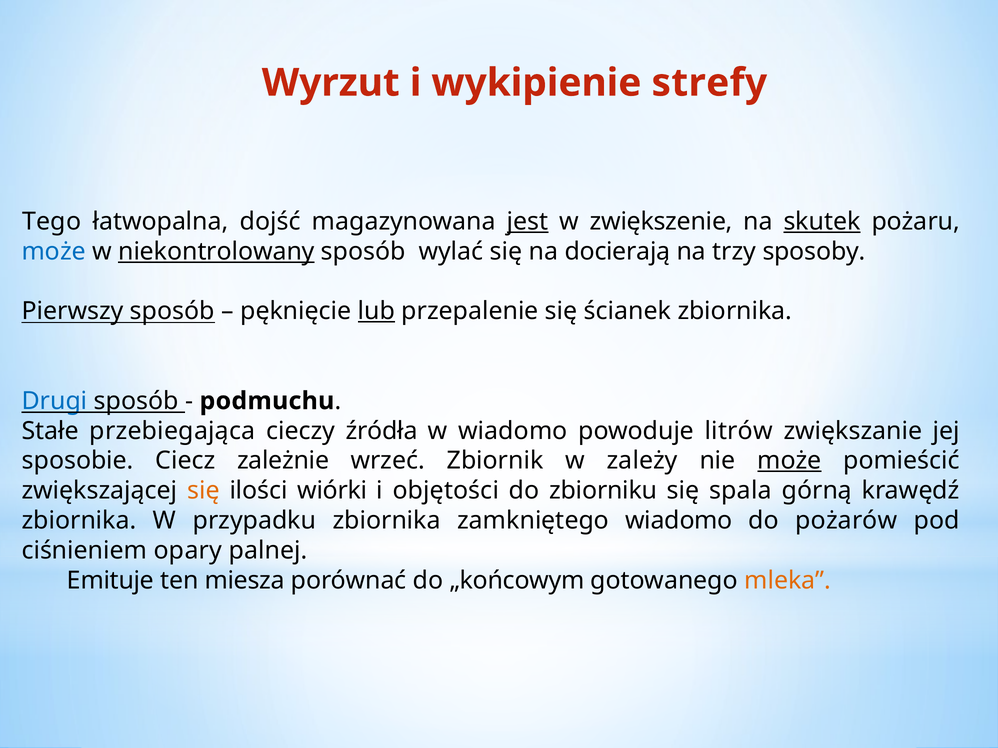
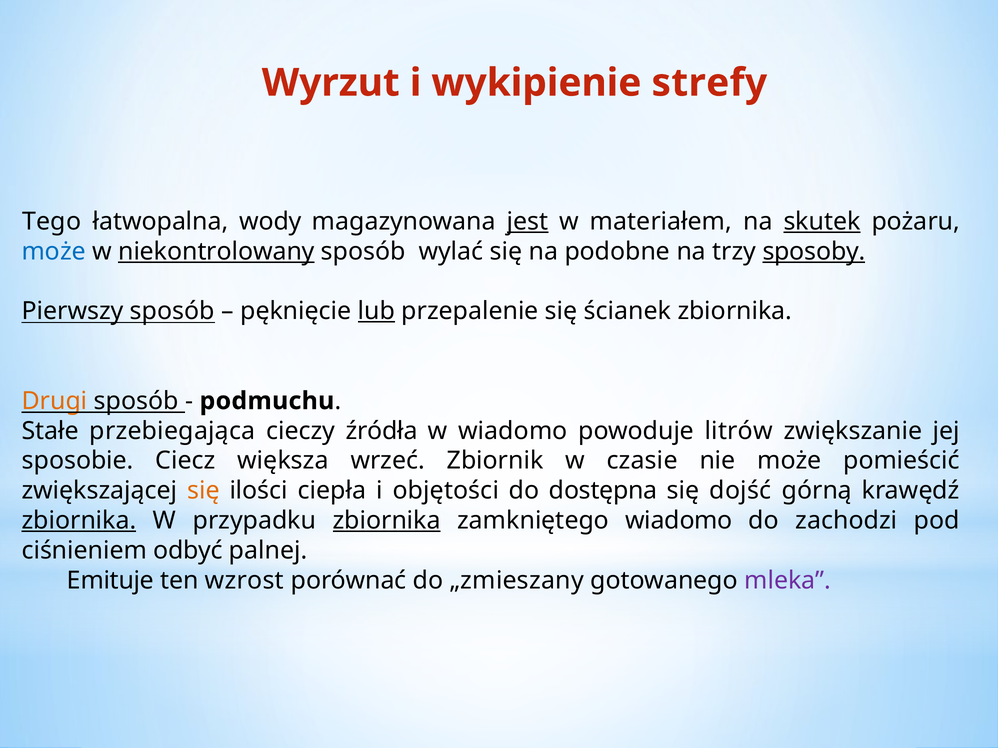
dojść: dojść -> wody
zwiększenie: zwiększenie -> materiałem
docierają: docierają -> podobne
sposoby underline: none -> present
Drugi colour: blue -> orange
zależnie: zależnie -> większa
zależy: zależy -> czasie
może at (789, 461) underline: present -> none
wiórki: wiórki -> ciepła
zbiorniku: zbiorniku -> dostępna
spala: spala -> dojść
zbiornika at (79, 521) underline: none -> present
zbiornika at (387, 521) underline: none -> present
pożarów: pożarów -> zachodzi
opary: opary -> odbyć
miesza: miesza -> wzrost
„końcowym: „końcowym -> „zmieszany
mleka colour: orange -> purple
